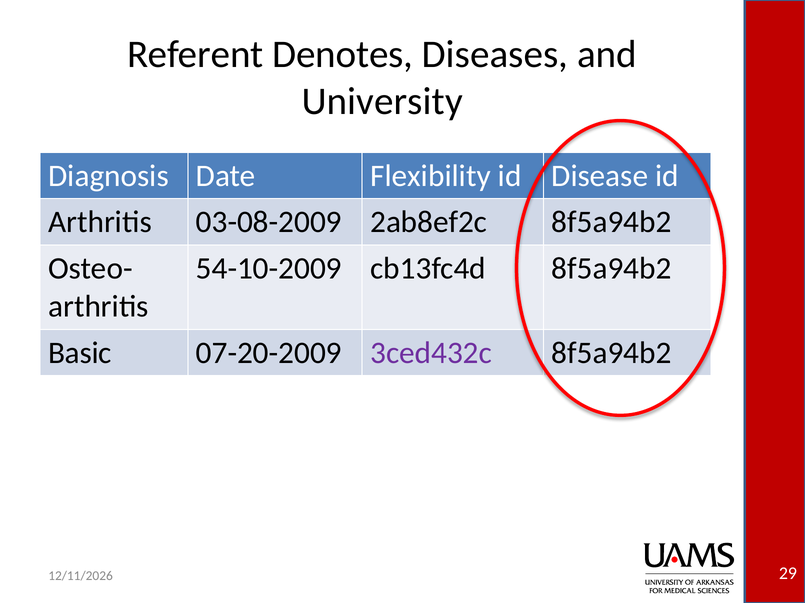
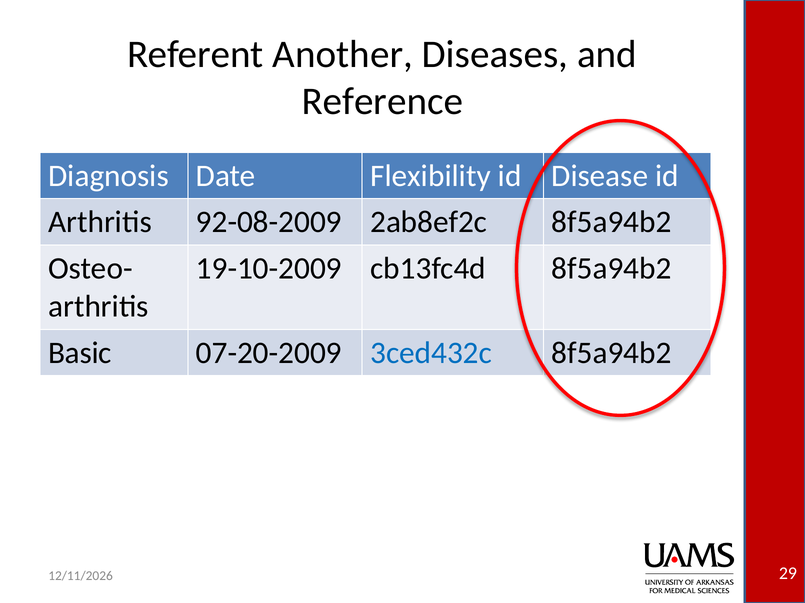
Denotes: Denotes -> Another
University: University -> Reference
03-08-2009: 03-08-2009 -> 92-08-2009
54-10-2009: 54-10-2009 -> 19-10-2009
3ced432c colour: purple -> blue
